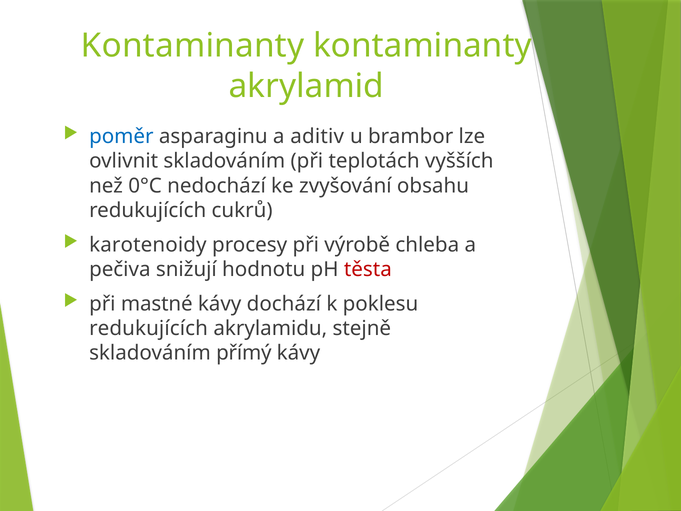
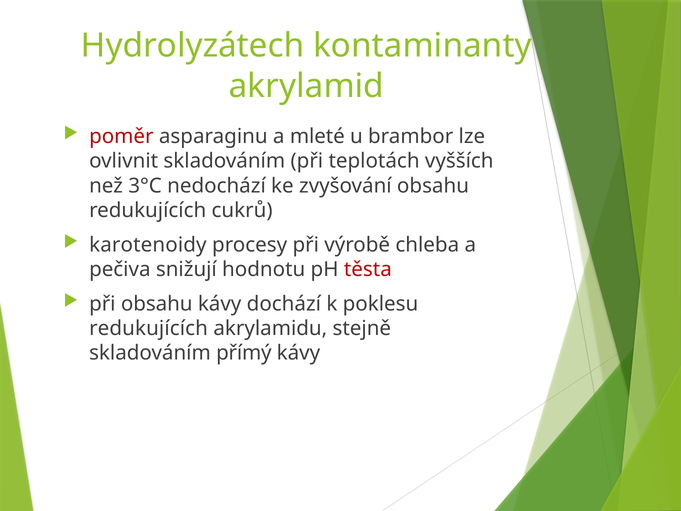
Kontaminanty at (193, 46): Kontaminanty -> Hydrolyzátech
poměr colour: blue -> red
aditiv: aditiv -> mleté
0°C: 0°C -> 3°C
při mastné: mastné -> obsahu
